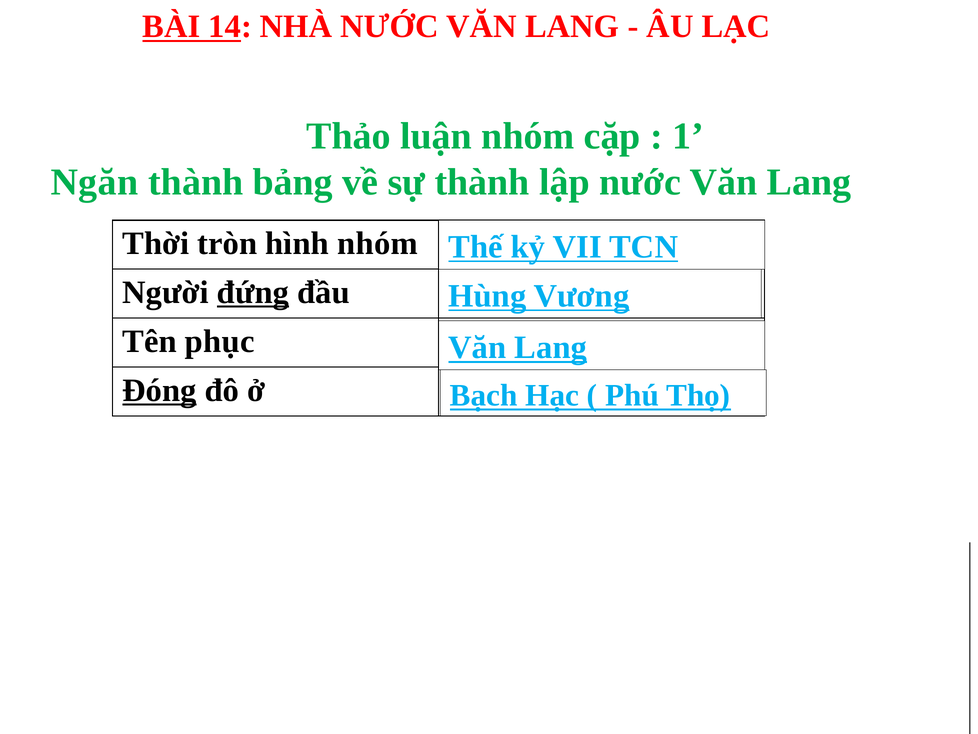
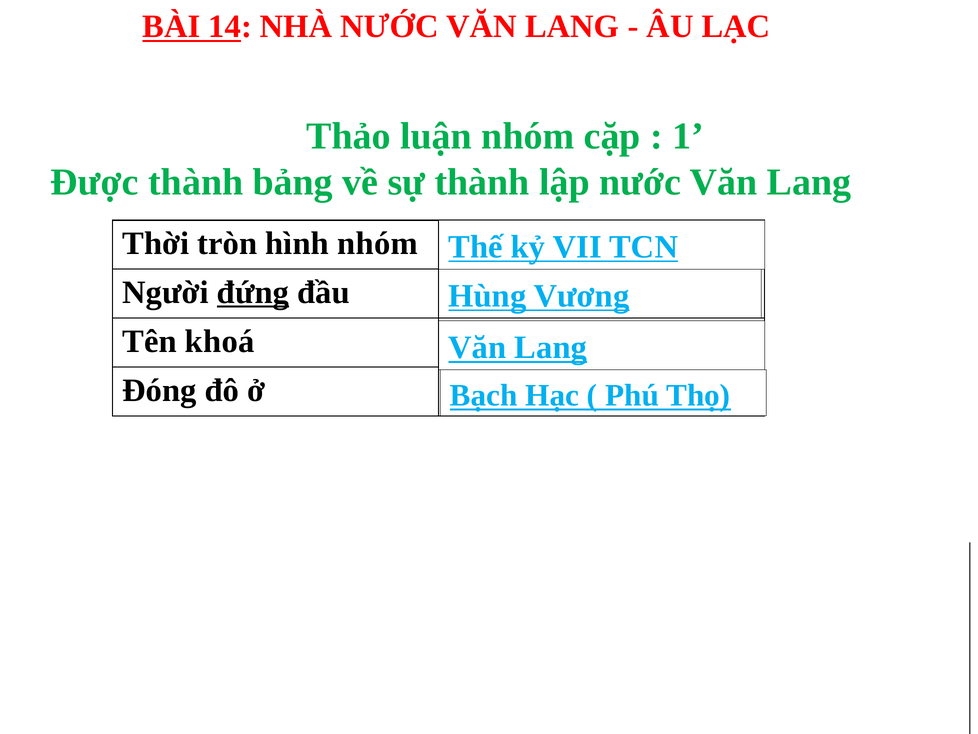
Ngăn: Ngăn -> Được
phục: phục -> khoá
Đóng underline: present -> none
